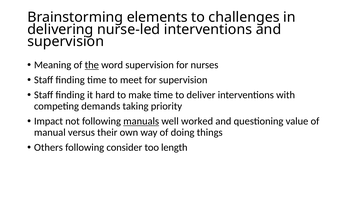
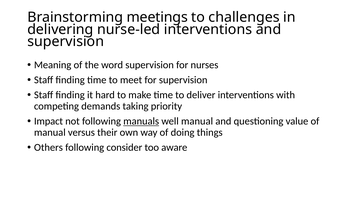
elements: elements -> meetings
the underline: present -> none
well worked: worked -> manual
length: length -> aware
